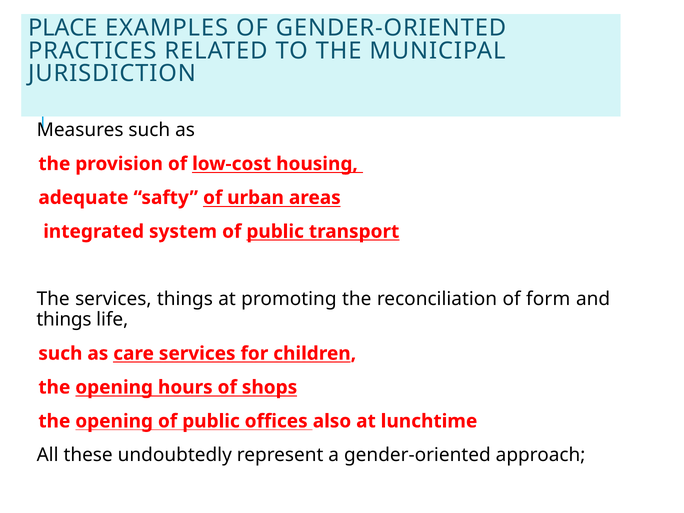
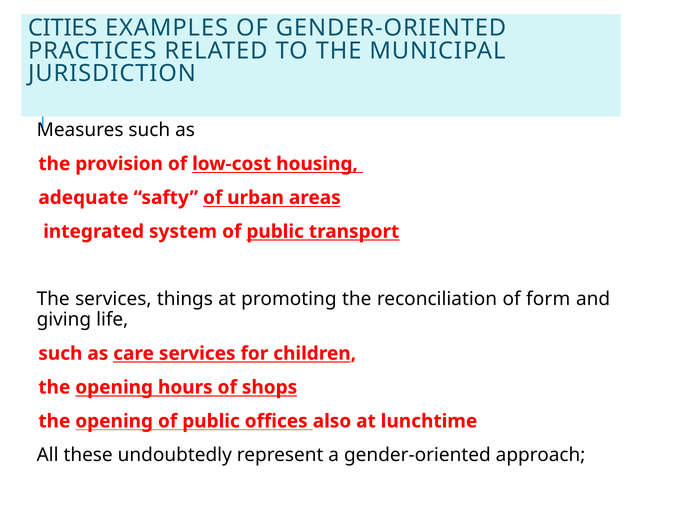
PLACE: PLACE -> CITIES
things at (64, 320): things -> giving
